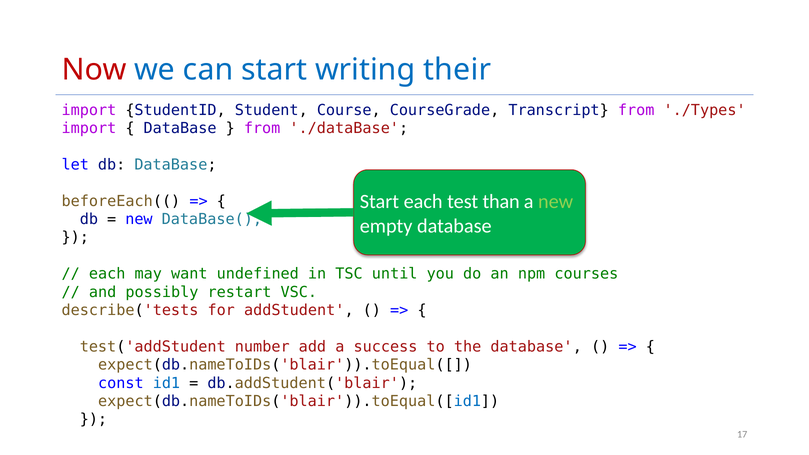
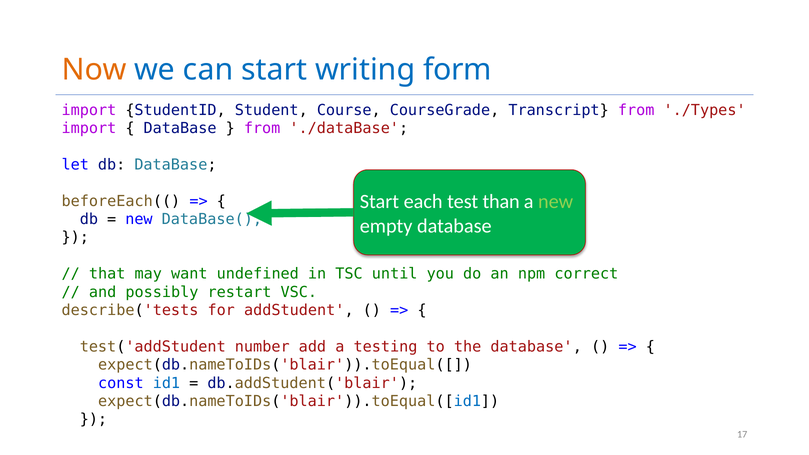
Now colour: red -> orange
their: their -> form
each at (107, 274): each -> that
courses: courses -> correct
success: success -> testing
